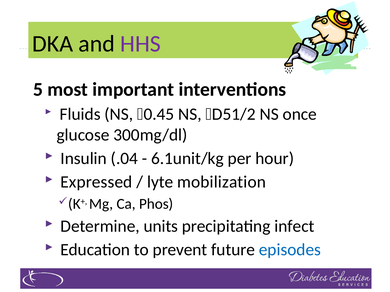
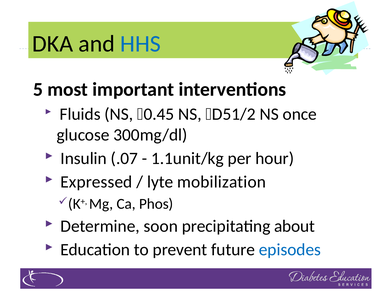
HHS colour: purple -> blue
.04: .04 -> .07
6.1unit/kg: 6.1unit/kg -> 1.1unit/kg
units: units -> soon
infect: infect -> about
